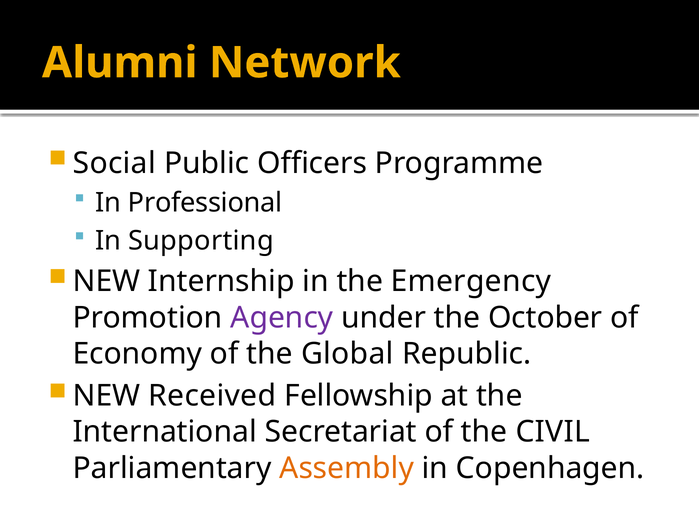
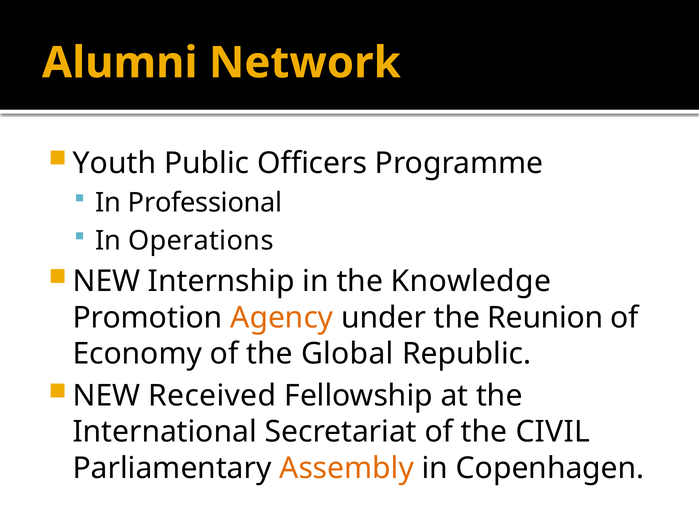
Social: Social -> Youth
Supporting: Supporting -> Operations
Emergency: Emergency -> Knowledge
Agency colour: purple -> orange
October: October -> Reunion
